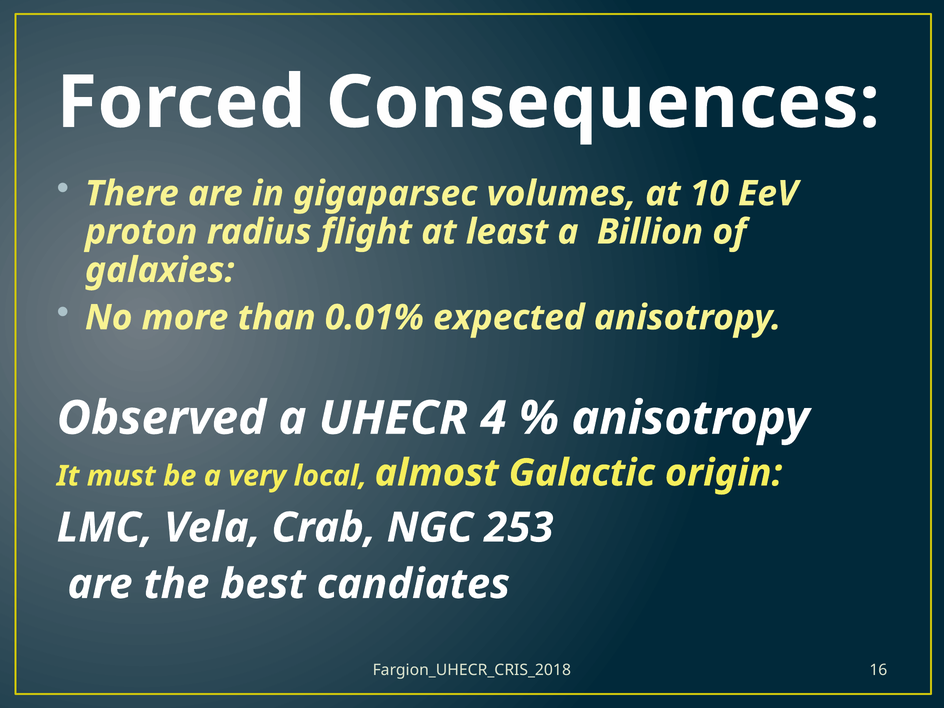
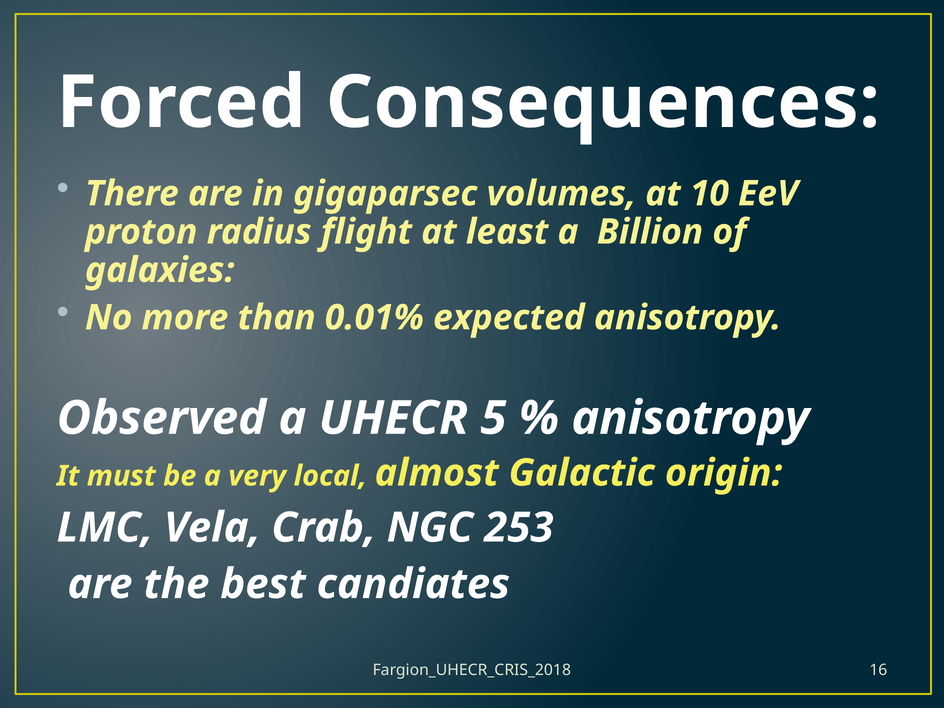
4: 4 -> 5
